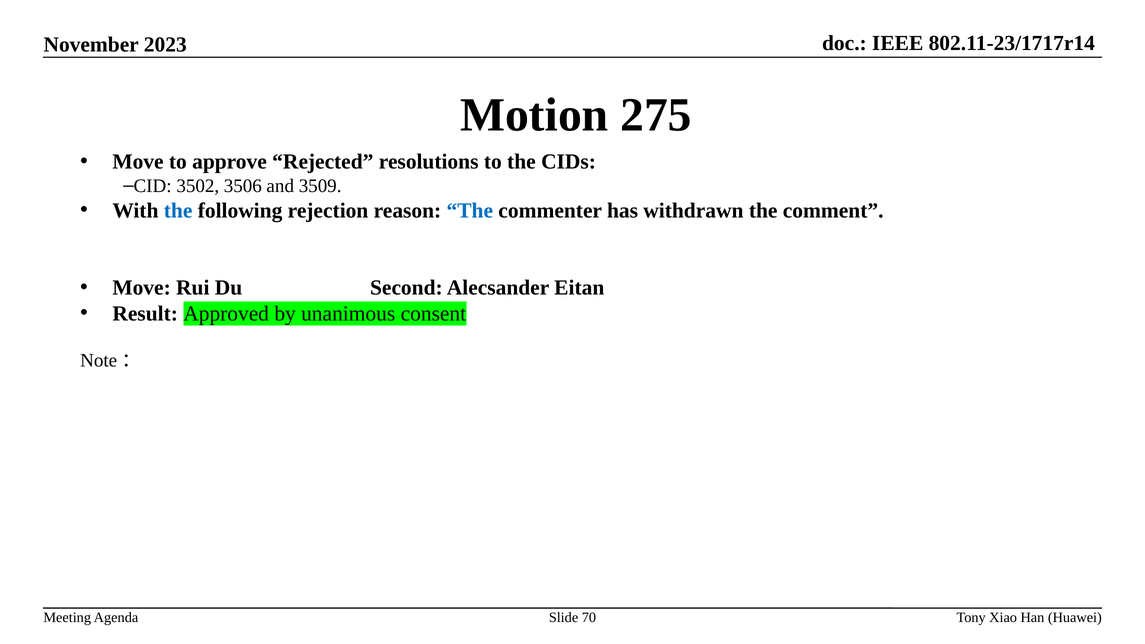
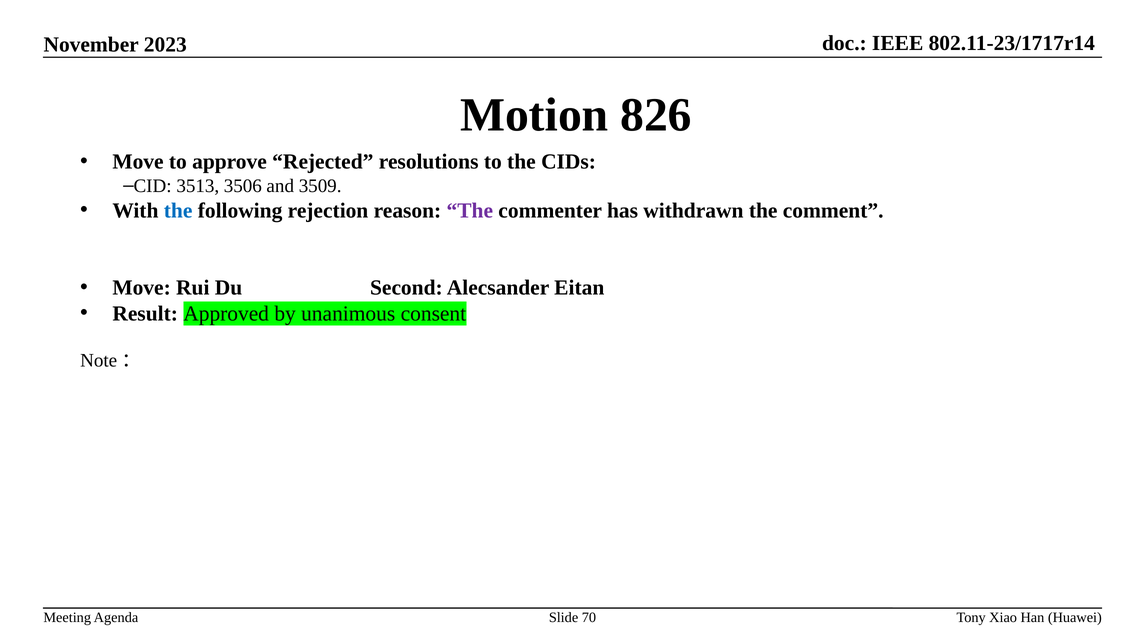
275: 275 -> 826
3502: 3502 -> 3513
The at (470, 210) colour: blue -> purple
